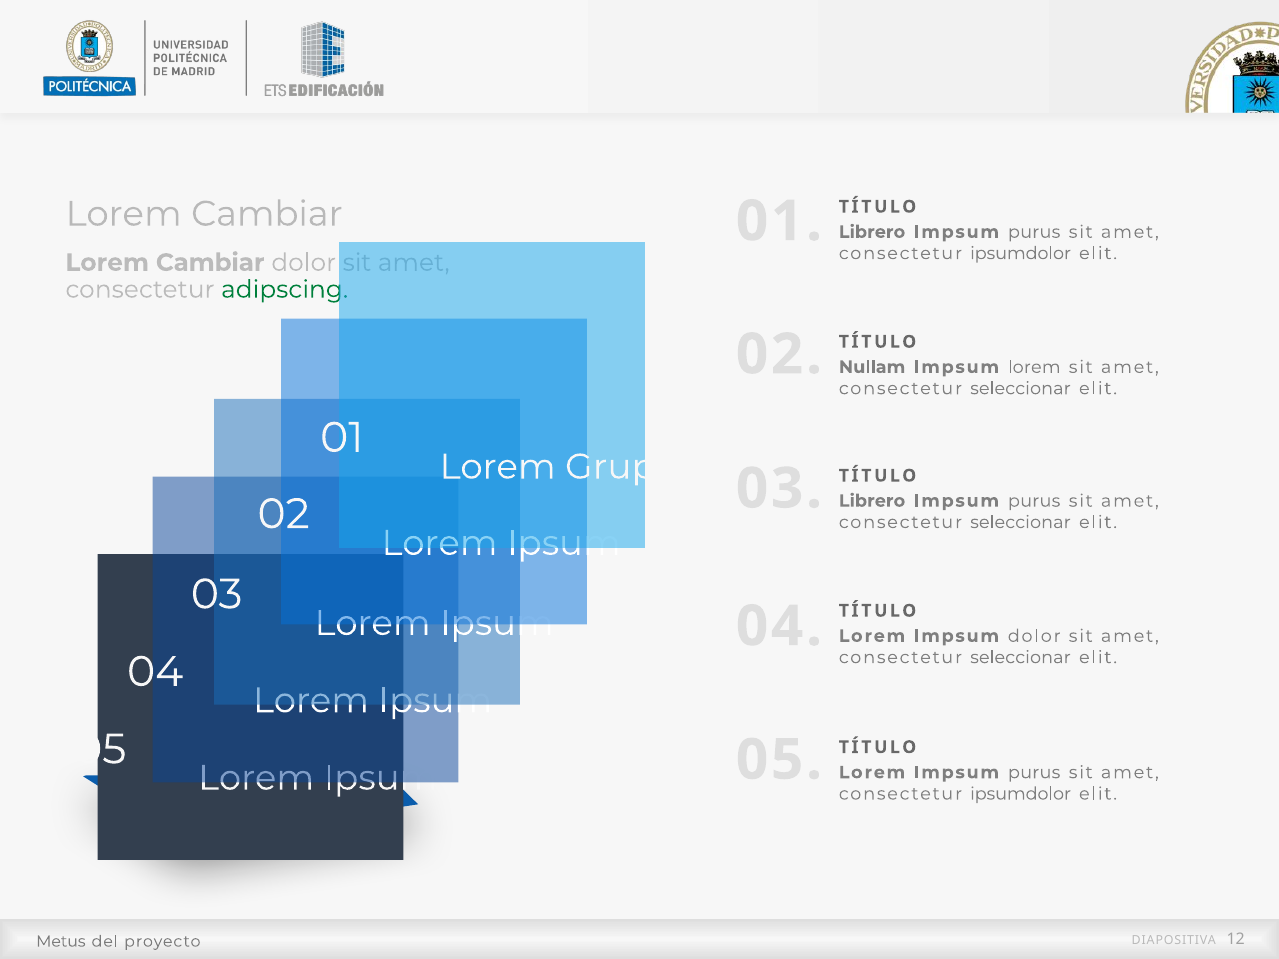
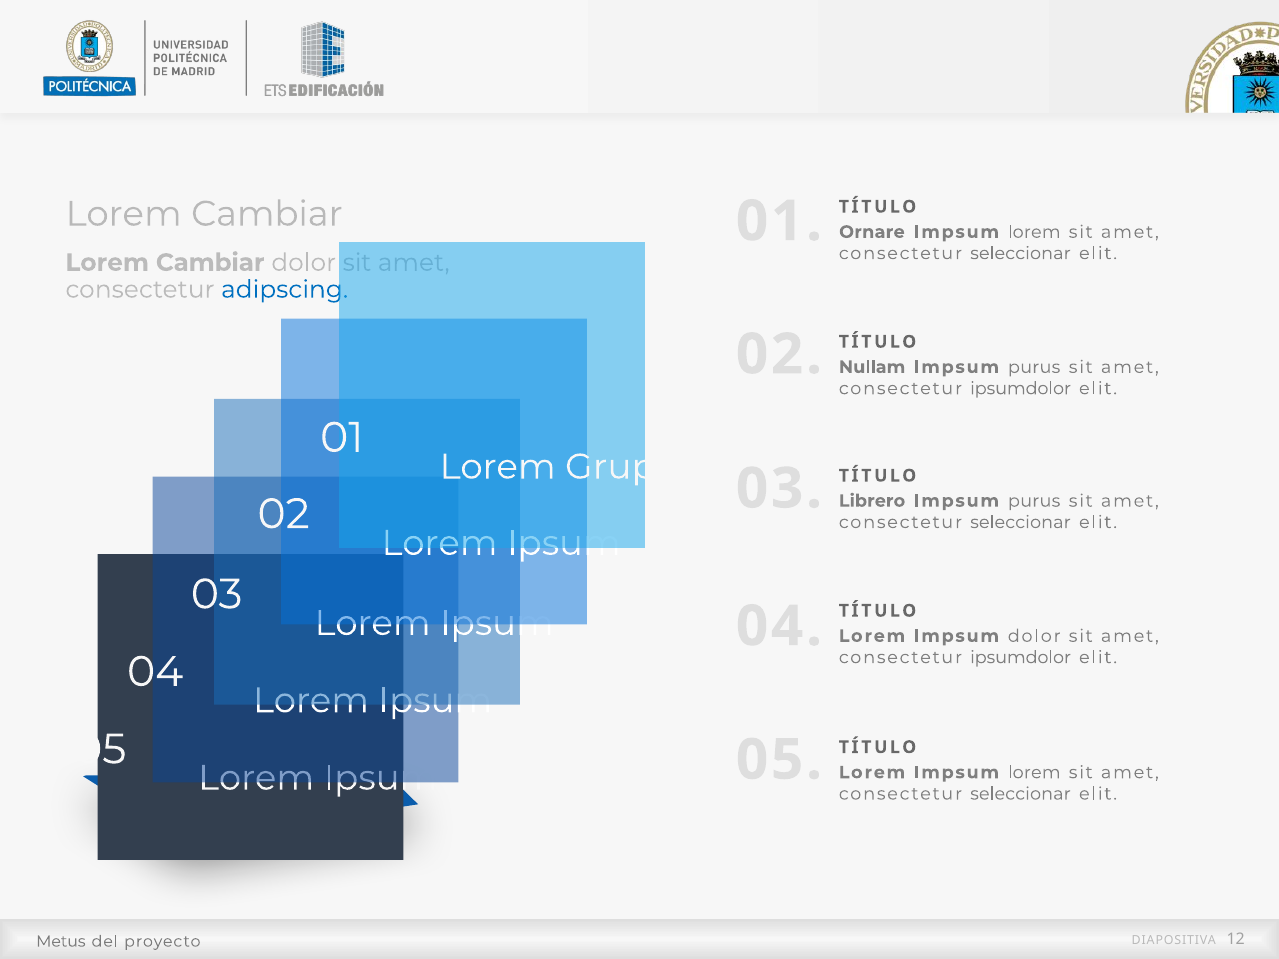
Librero at (872, 232): Librero -> Ornare
purus at (1034, 232): purus -> lorem
ipsumdolor at (1021, 253): ipsumdolor -> seleccionar
adipscing colour: green -> blue
lorem at (1034, 367): lorem -> purus
seleccionar at (1020, 389): seleccionar -> ipsumdolor
seleccionar at (1020, 658): seleccionar -> ipsumdolor
Lorem Impsum purus: purus -> lorem
ipsumdolor at (1021, 794): ipsumdolor -> seleccionar
